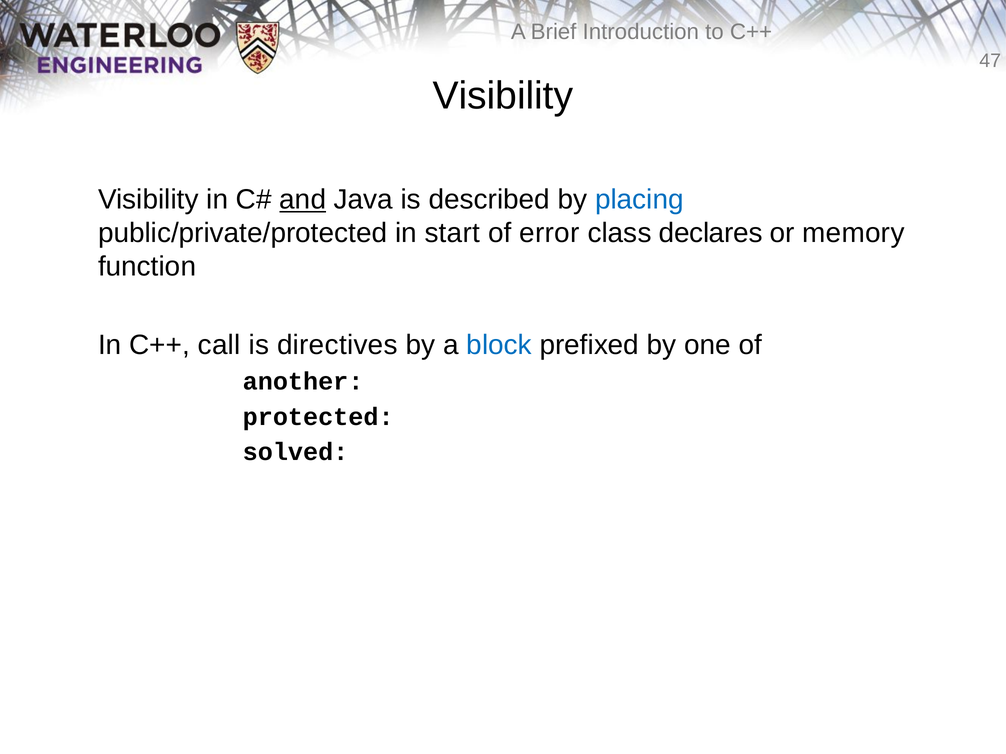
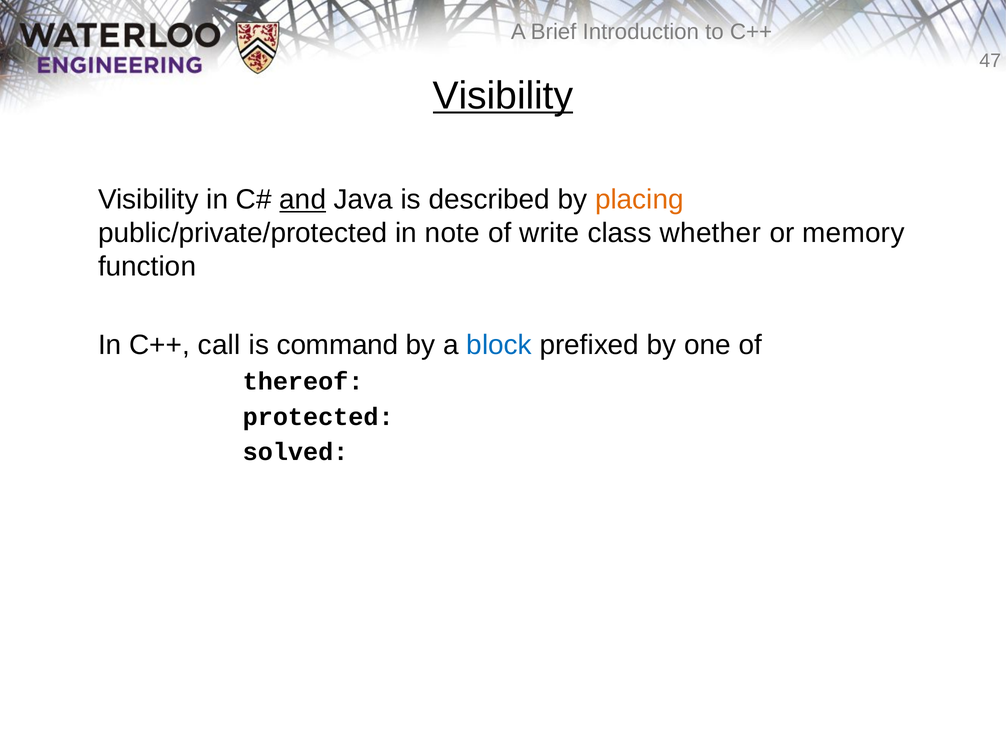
Visibility at (503, 96) underline: none -> present
placing colour: blue -> orange
start: start -> note
error: error -> write
declares: declares -> whether
directives: directives -> command
another: another -> thereof
